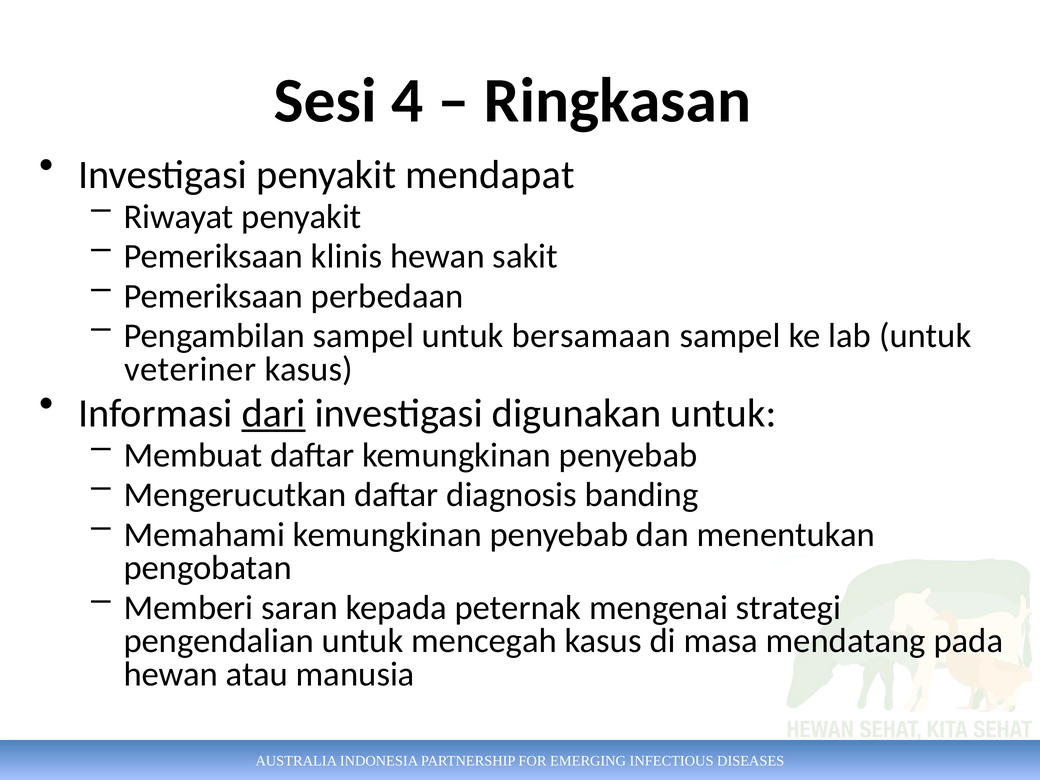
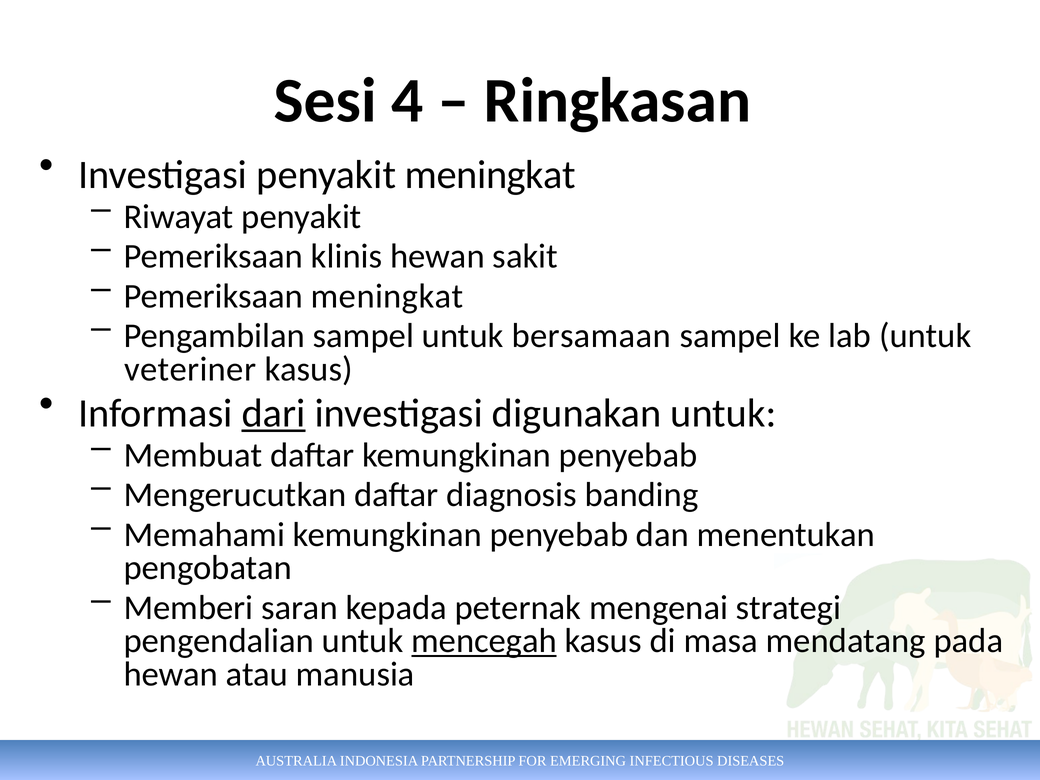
penyakit mendapat: mendapat -> meningkat
Pemeriksaan perbedaan: perbedaan -> meningkat
mencegah underline: none -> present
